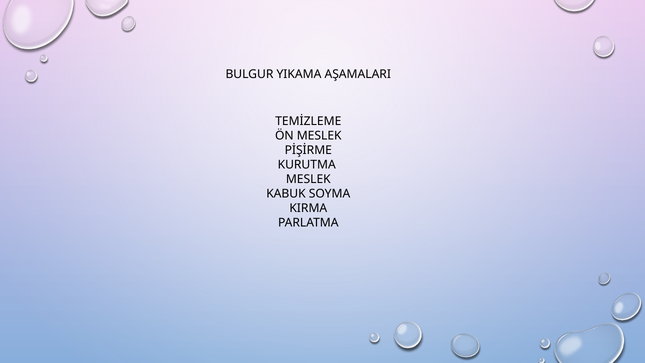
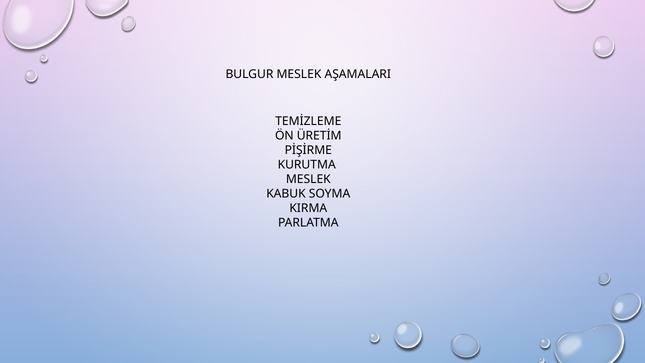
BULGUR YIKAMA: YIKAMA -> MESLEK
ÖN MESLEK: MESLEK -> ÜRETİM
